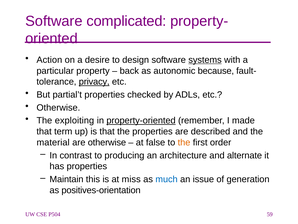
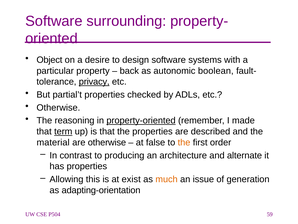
complicated: complicated -> surrounding
Action: Action -> Object
systems underline: present -> none
because: because -> boolean
exploiting: exploiting -> reasoning
term underline: none -> present
Maintain: Maintain -> Allowing
miss: miss -> exist
much colour: blue -> orange
positives-orientation: positives-orientation -> adapting-orientation
